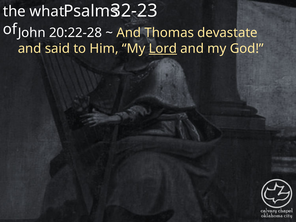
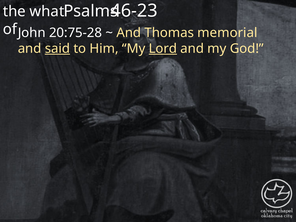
32-23: 32-23 -> 46-23
20:22-28: 20:22-28 -> 20:75-28
devastate: devastate -> memorial
said underline: none -> present
